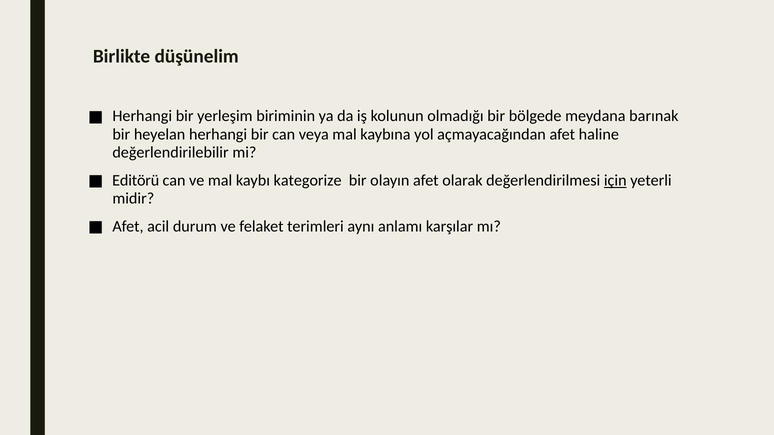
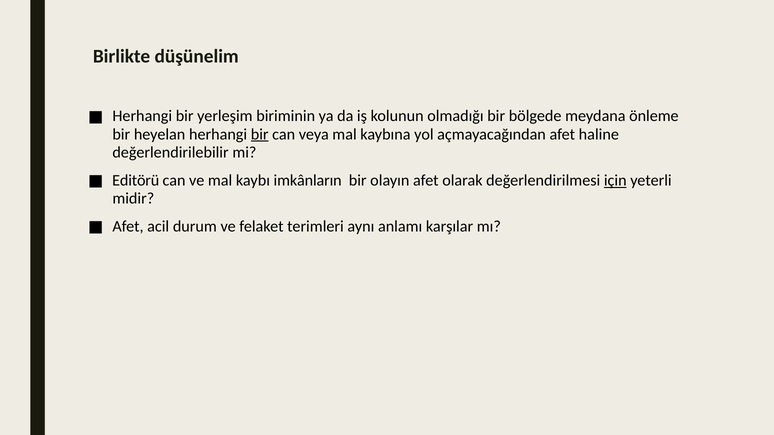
barınak: barınak -> önleme
bir at (260, 134) underline: none -> present
kategorize: kategorize -> imkânların
